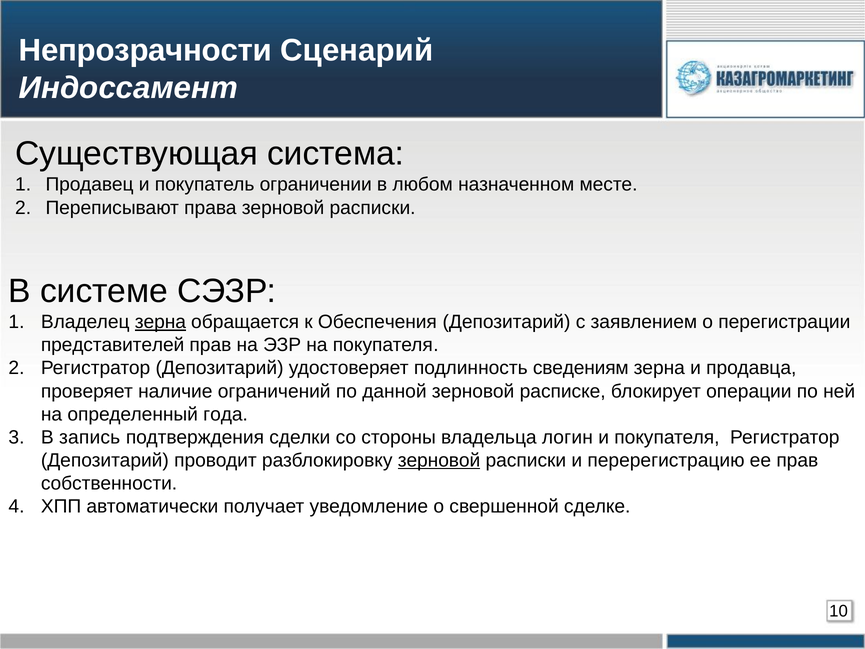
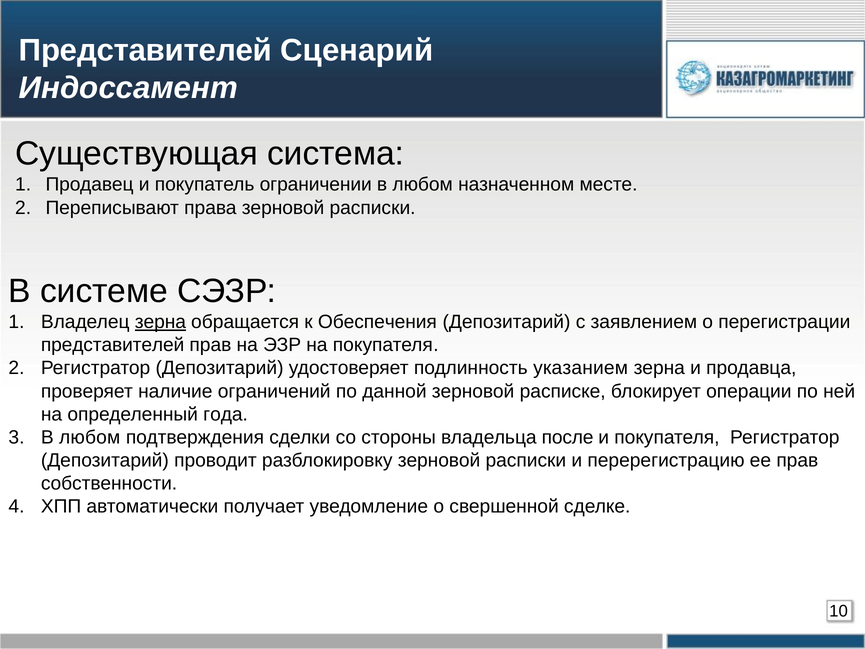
Непрозрачности at (145, 50): Непрозрачности -> Представителей
сведениям: сведениям -> указанием
запись at (90, 437): запись -> любом
логин: логин -> после
зерновой at (439, 460) underline: present -> none
